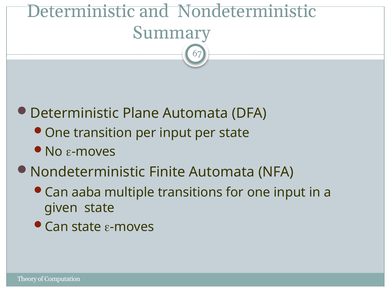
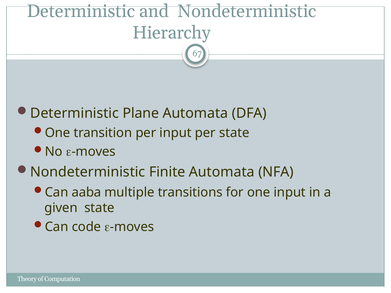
Summary: Summary -> Hierarchy
Can state: state -> code
